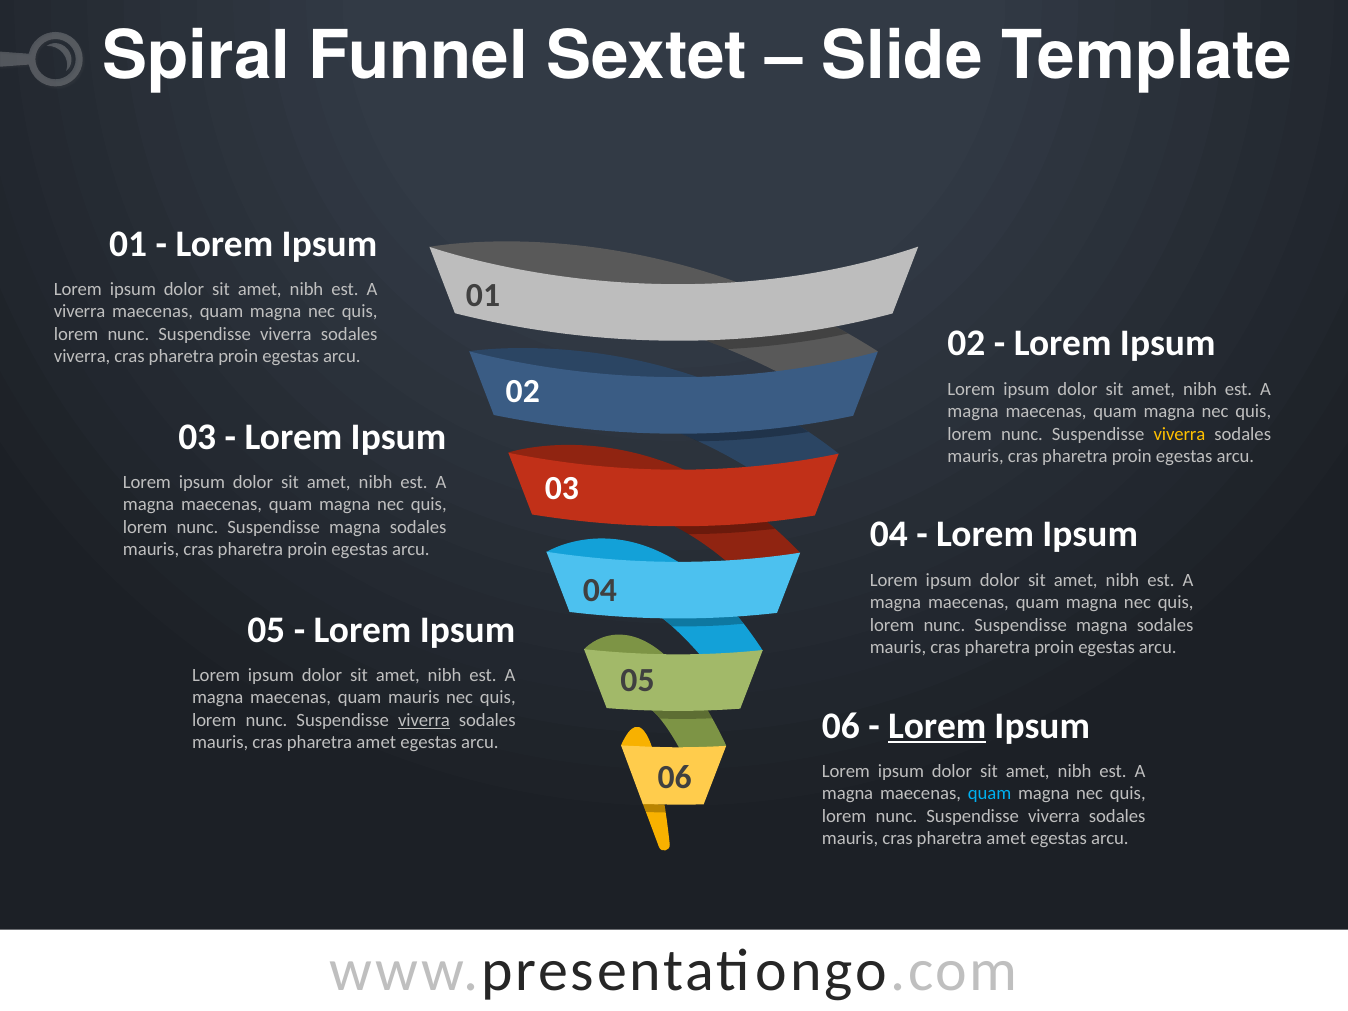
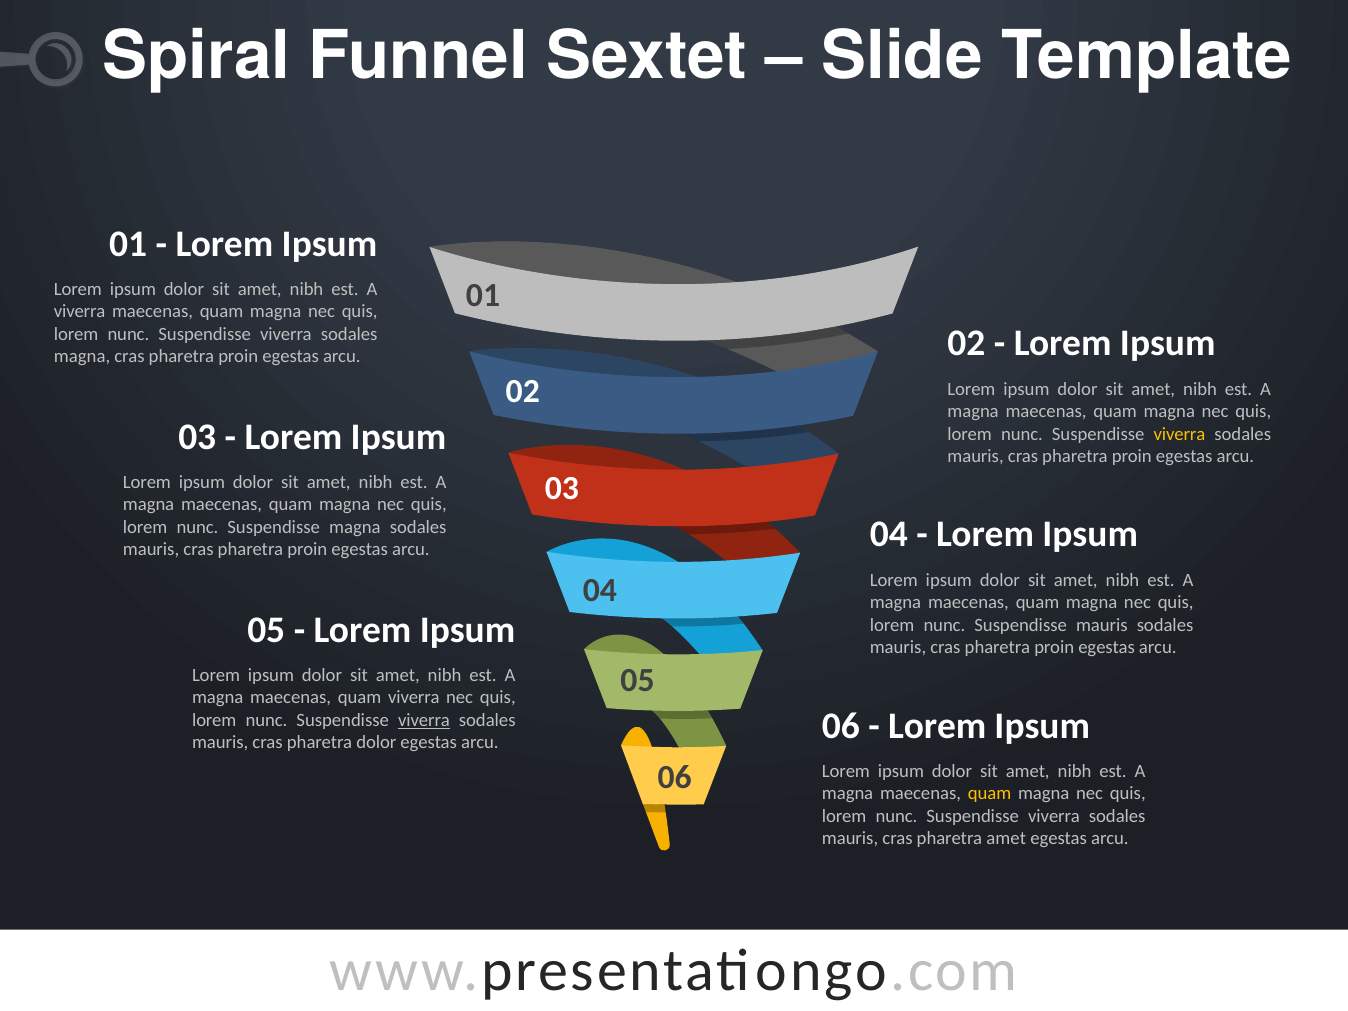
viverra at (82, 357): viverra -> magna
magna at (1102, 625): magna -> mauris
quam mauris: mauris -> viverra
Lorem at (937, 726) underline: present -> none
amet at (376, 743): amet -> dolor
quam at (990, 794) colour: light blue -> yellow
